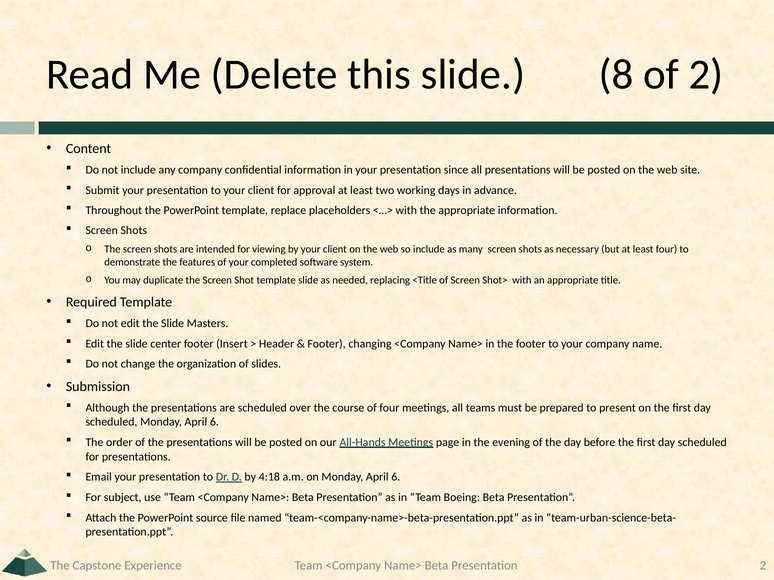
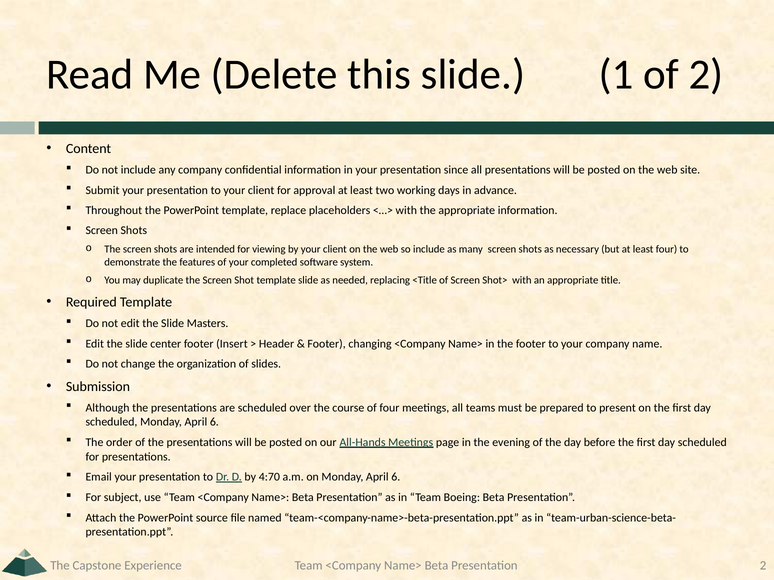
8: 8 -> 1
4:18: 4:18 -> 4:70
